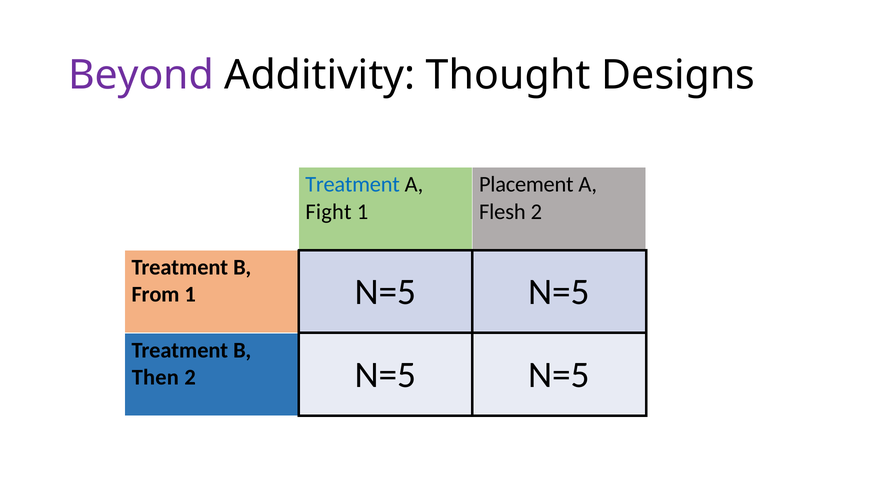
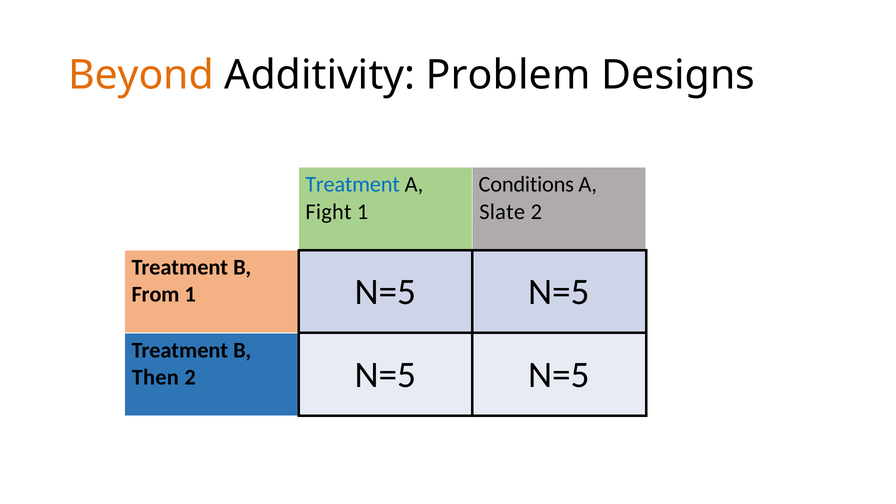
Beyond colour: purple -> orange
Thought: Thought -> Problem
Placement: Placement -> Conditions
Flesh: Flesh -> Slate
